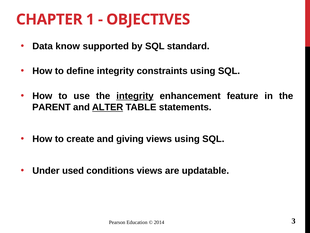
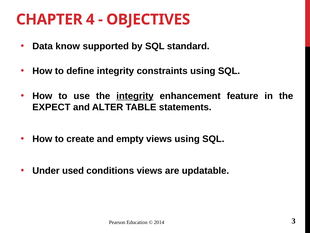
1: 1 -> 4
PARENT: PARENT -> EXPECT
ALTER underline: present -> none
giving: giving -> empty
